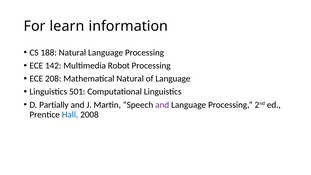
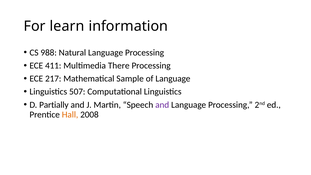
188: 188 -> 988
142: 142 -> 411
Robot: Robot -> There
208: 208 -> 217
Mathematical Natural: Natural -> Sample
501: 501 -> 507
Hall colour: blue -> orange
